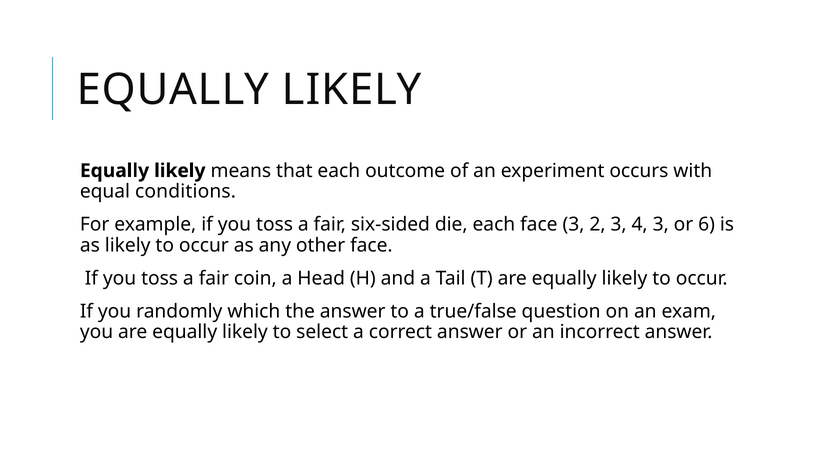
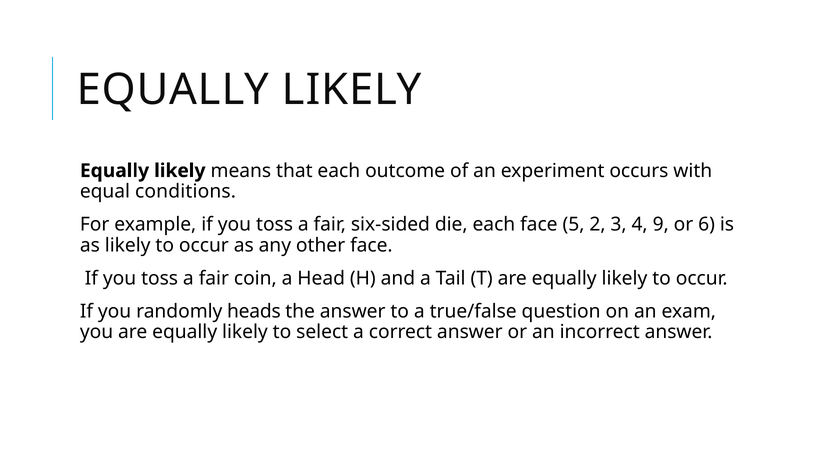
face 3: 3 -> 5
4 3: 3 -> 9
which: which -> heads
